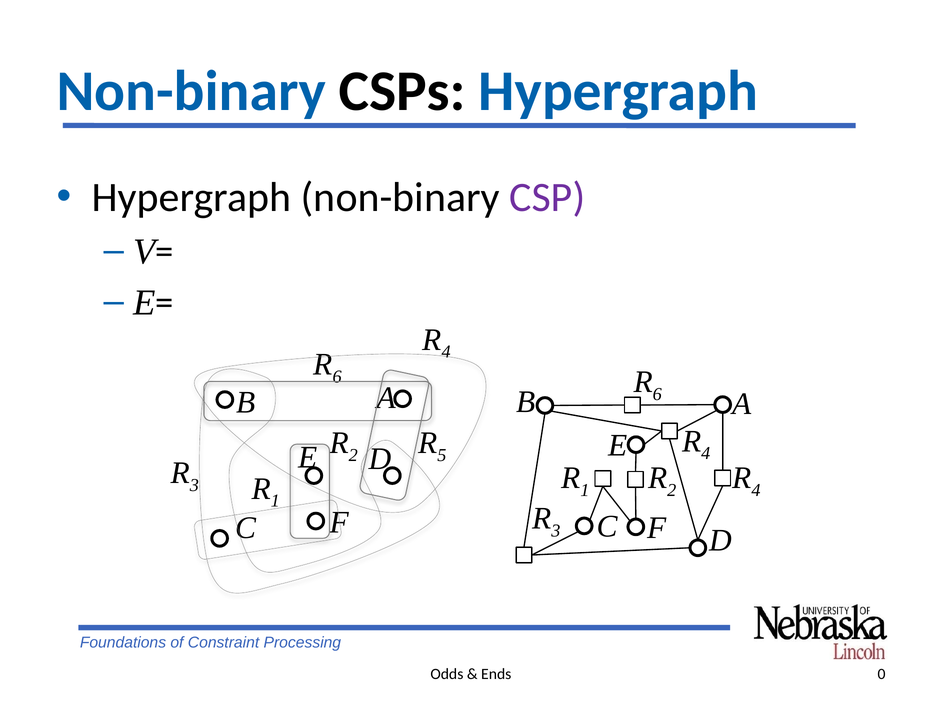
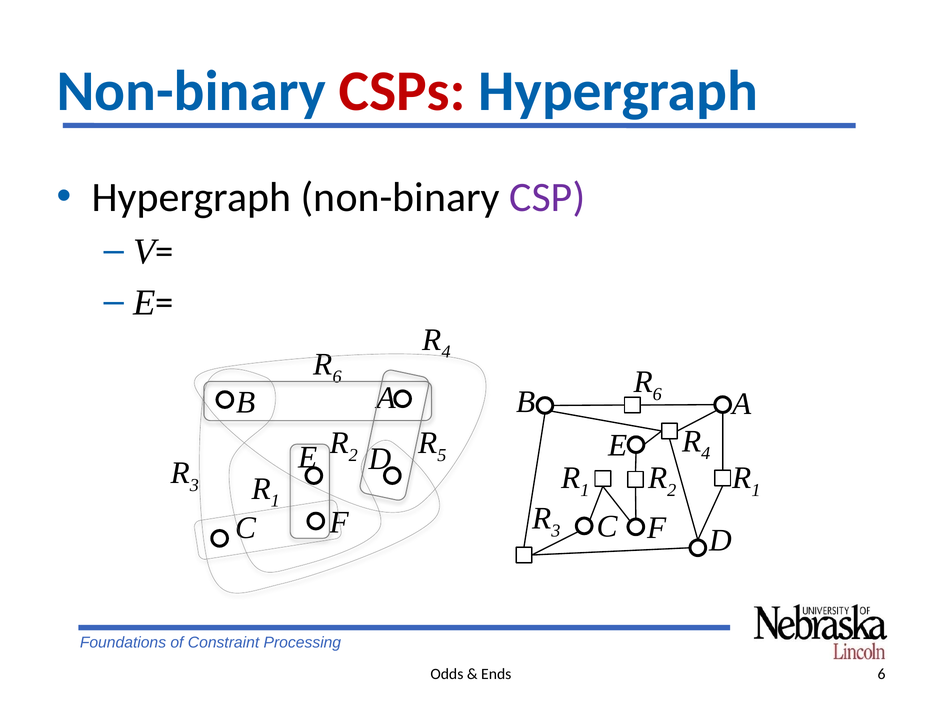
CSPs colour: black -> red
4 at (756, 491): 4 -> 1
Ends 0: 0 -> 6
